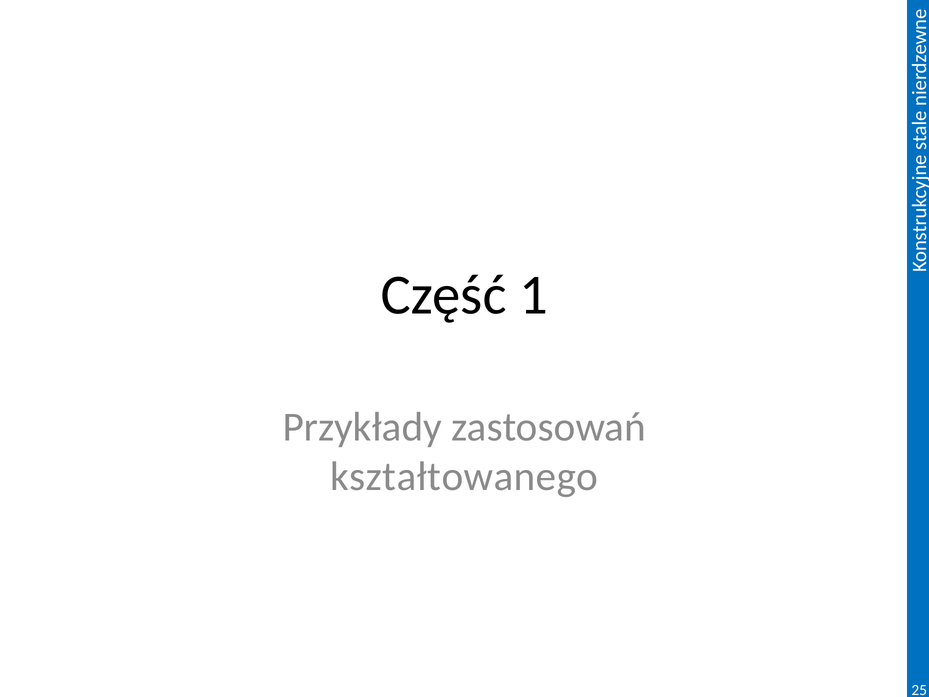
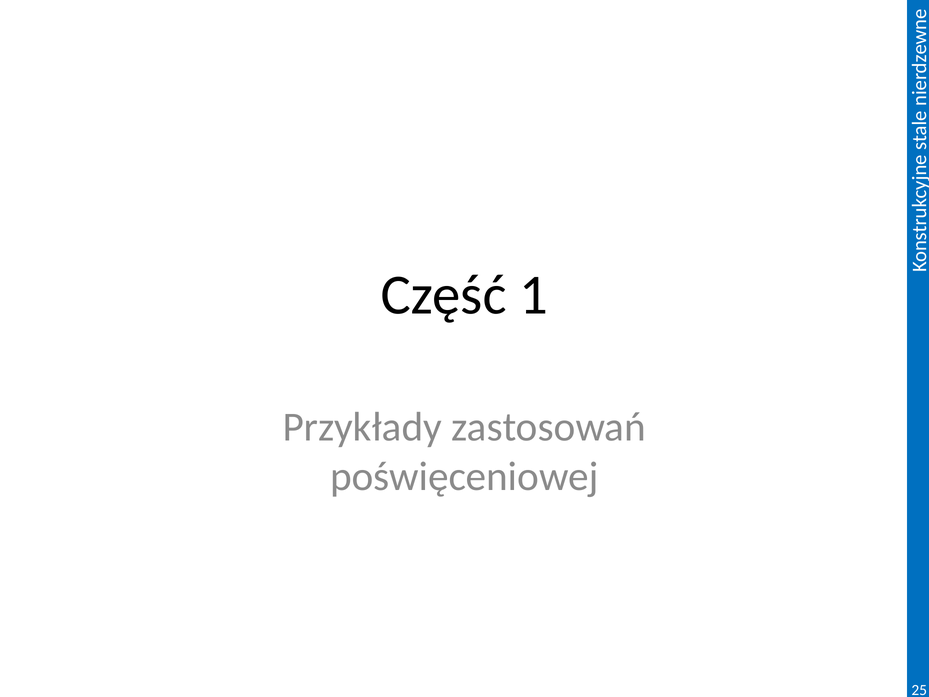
kształtowanego: kształtowanego -> poświęceniowej
